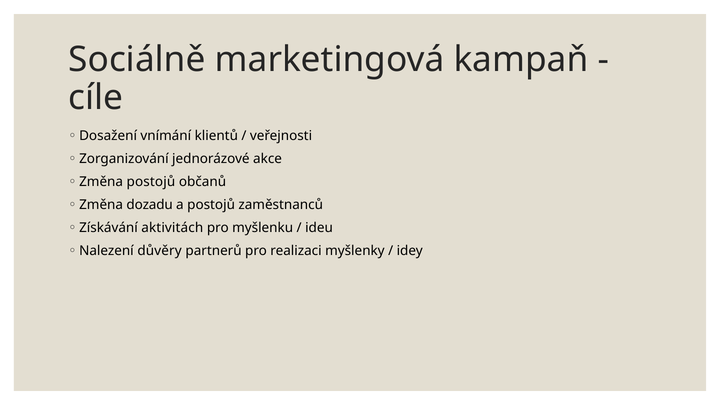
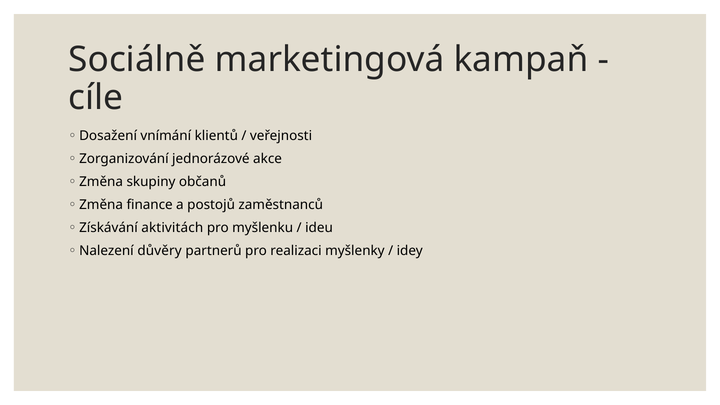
Změna postojů: postojů -> skupiny
dozadu: dozadu -> finance
